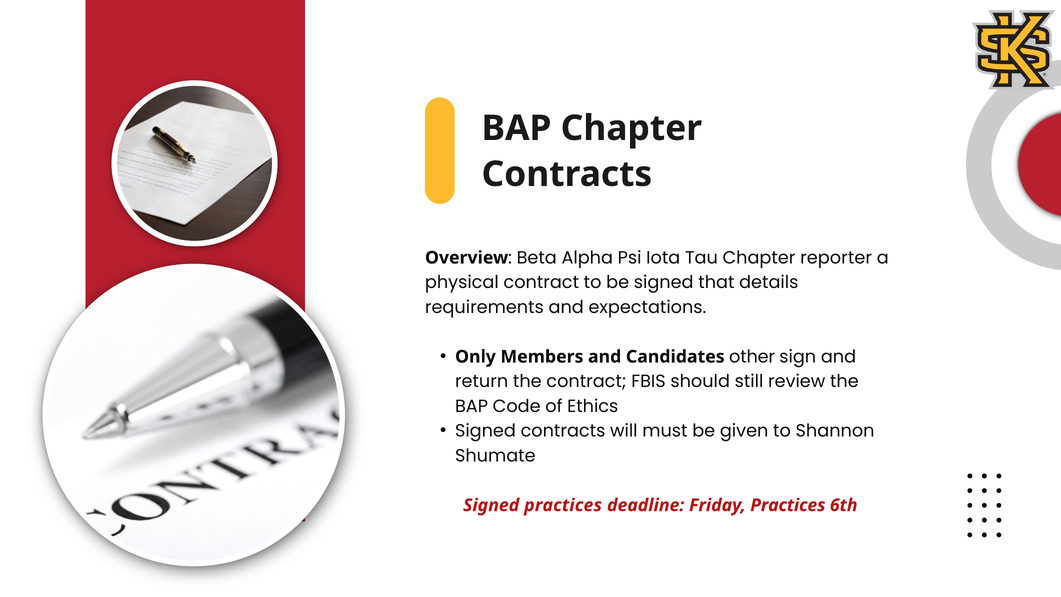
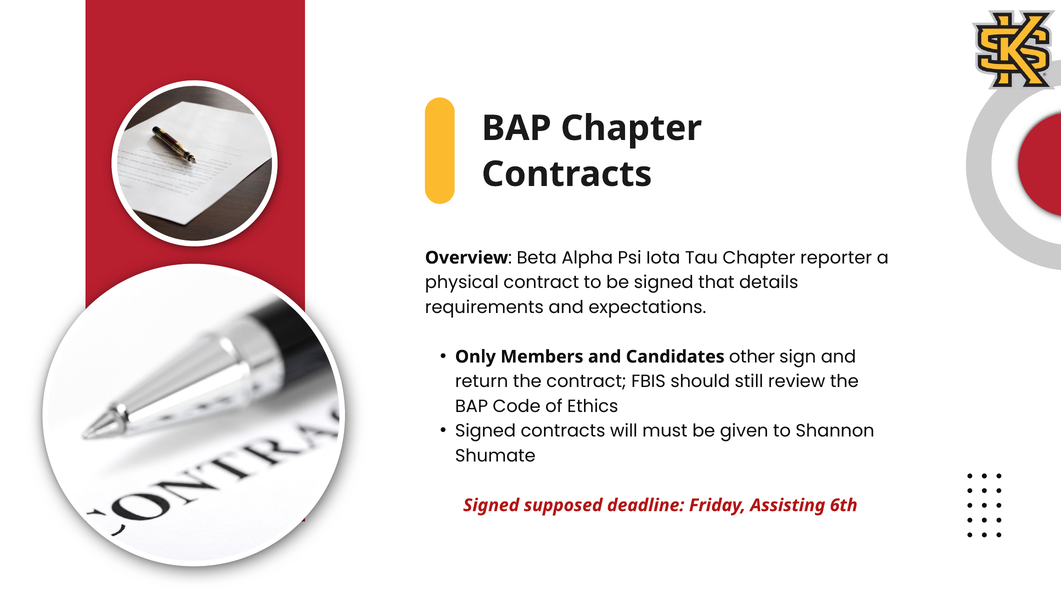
Signed practices: practices -> supposed
Friday Practices: Practices -> Assisting
